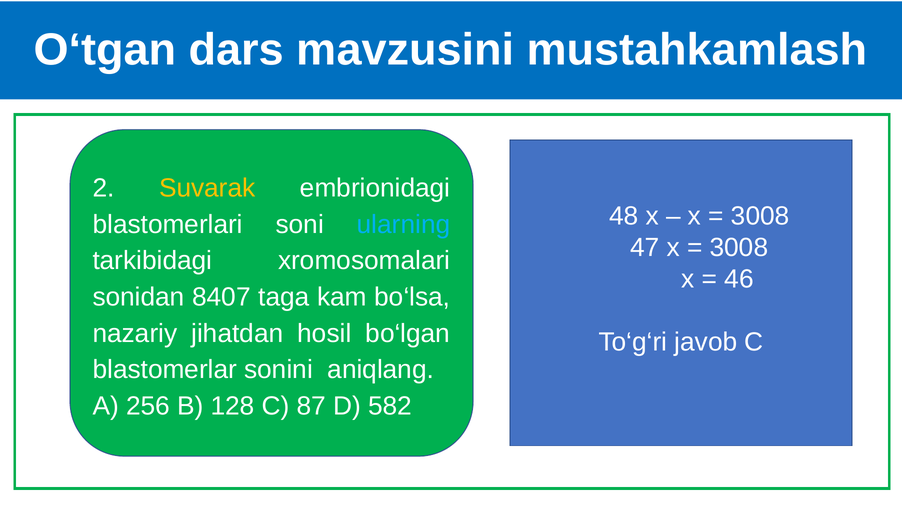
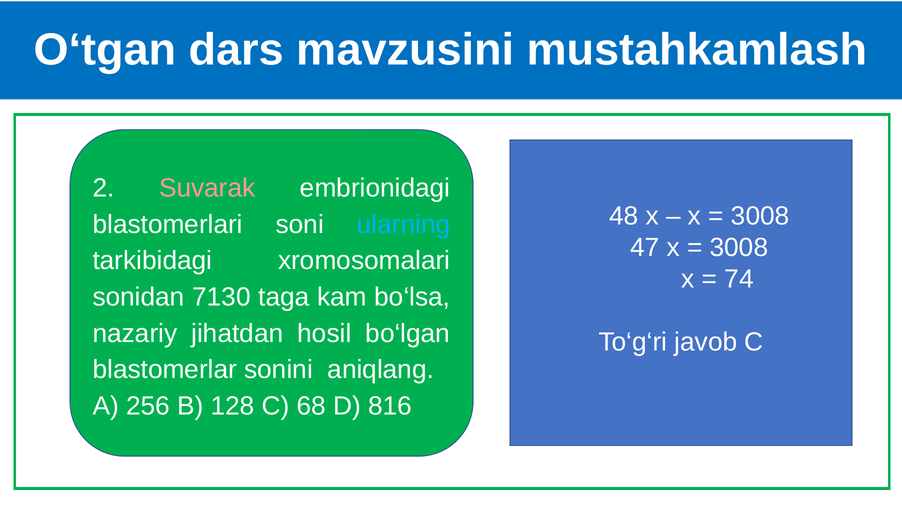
Suvarak colour: yellow -> pink
46: 46 -> 74
8407: 8407 -> 7130
87: 87 -> 68
582: 582 -> 816
